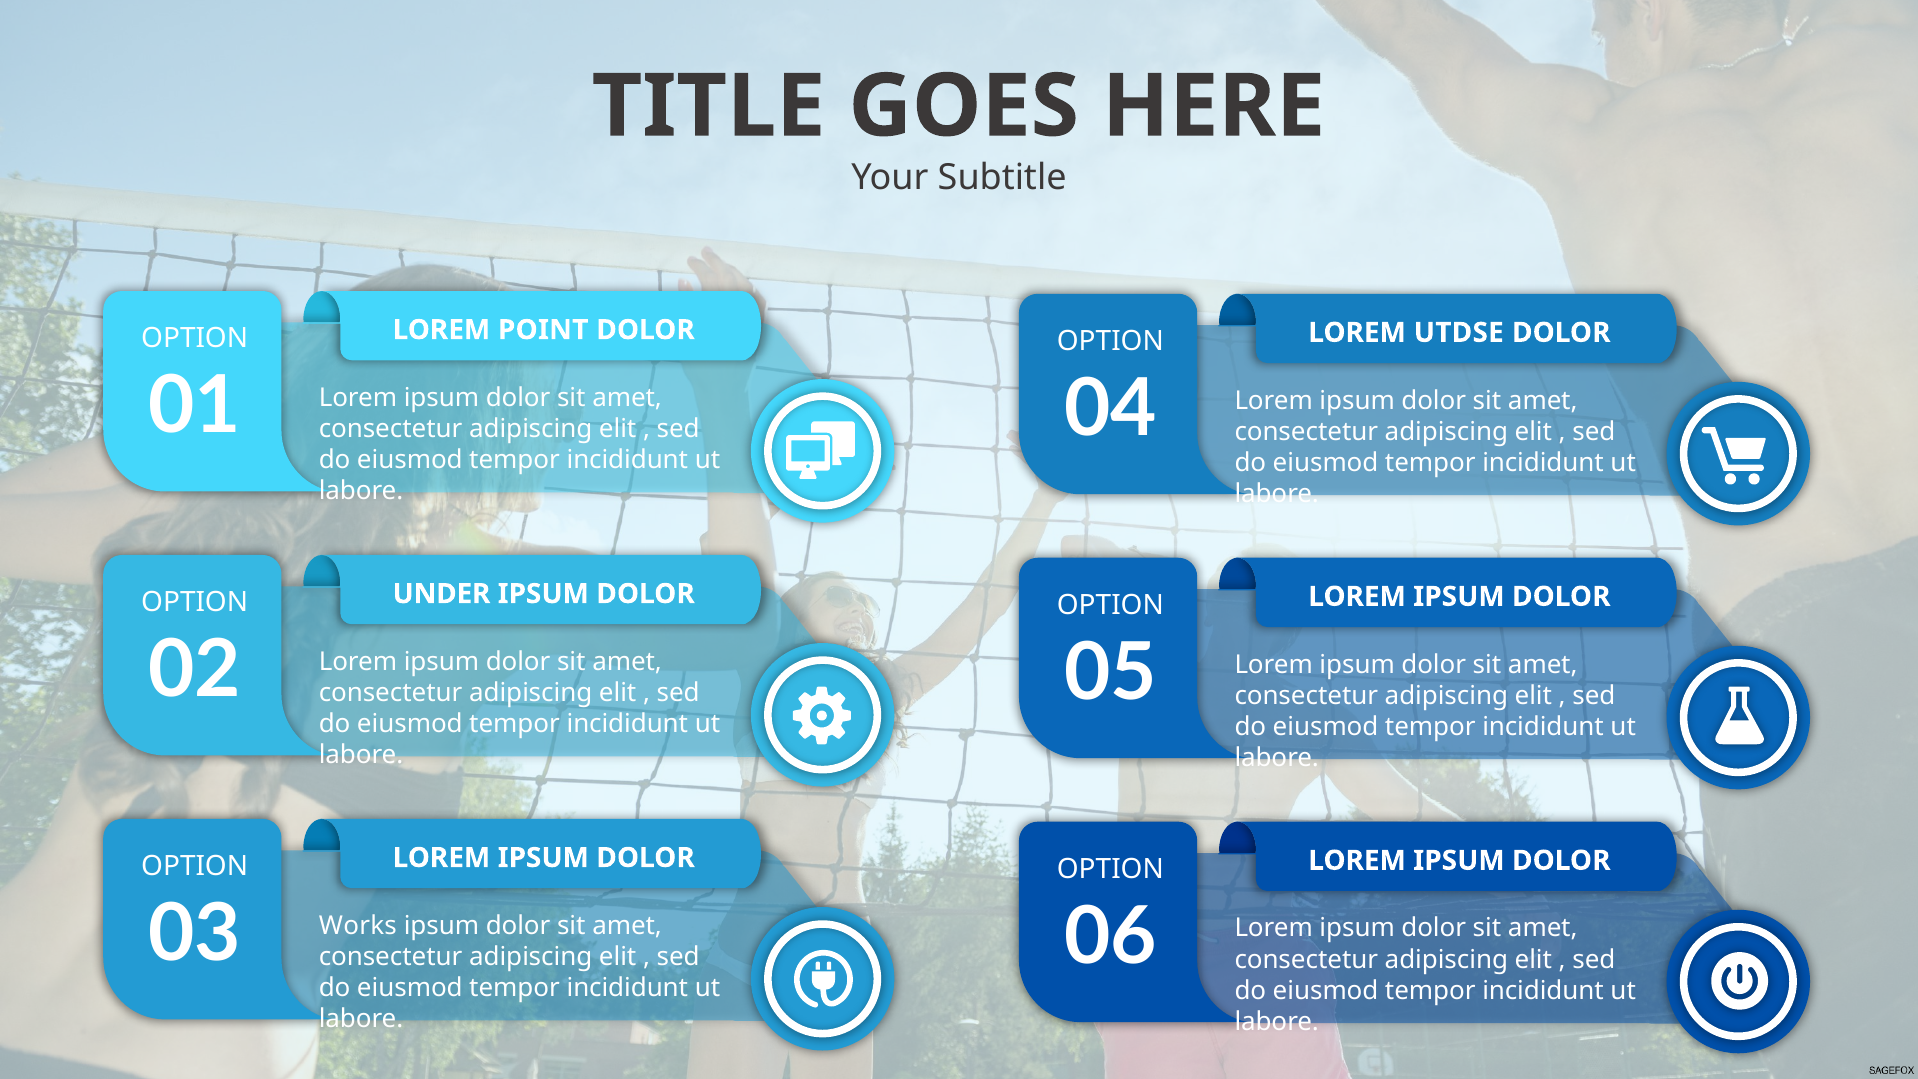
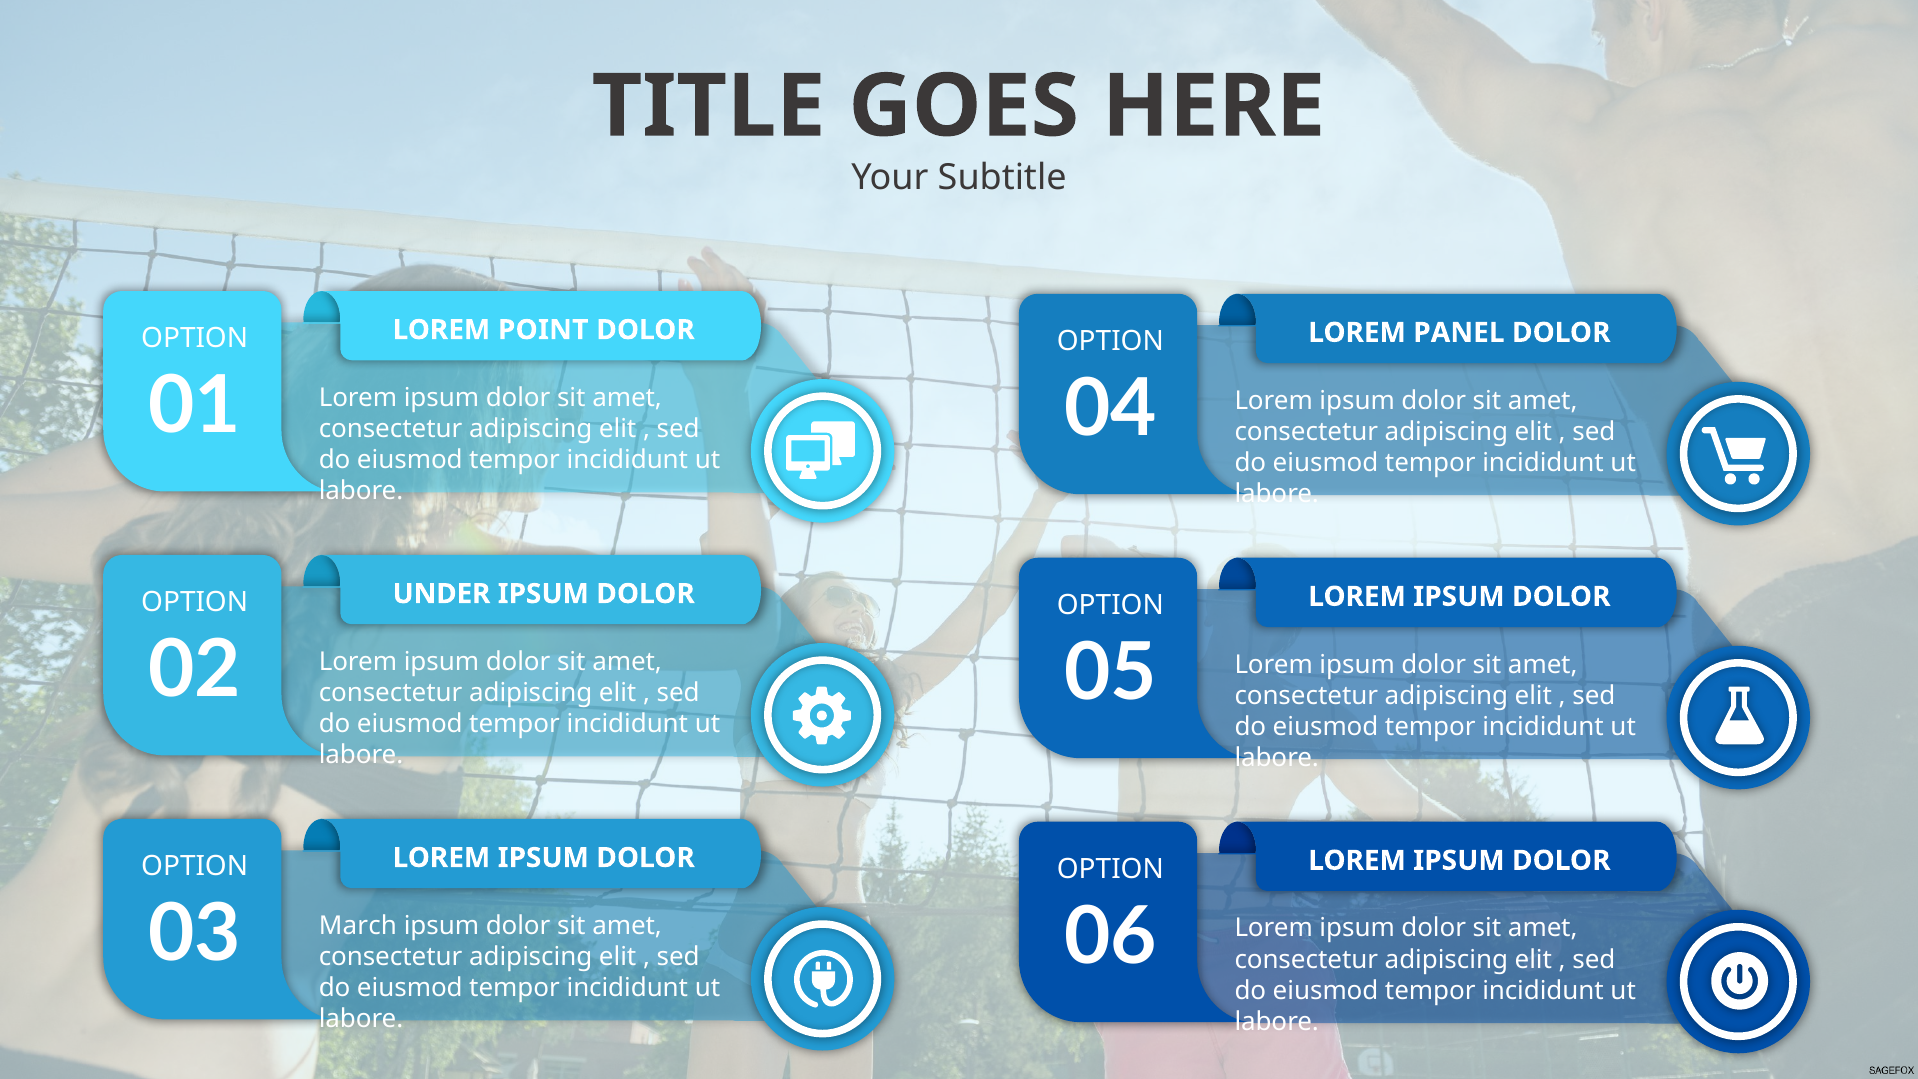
UTDSE: UTDSE -> PANEL
Works: Works -> March
